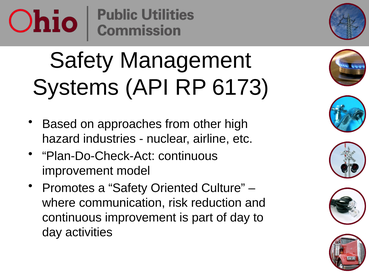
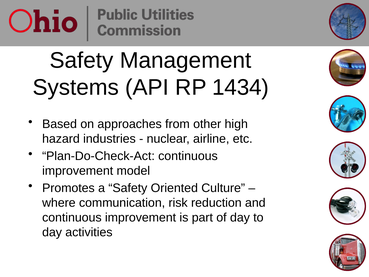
6173: 6173 -> 1434
